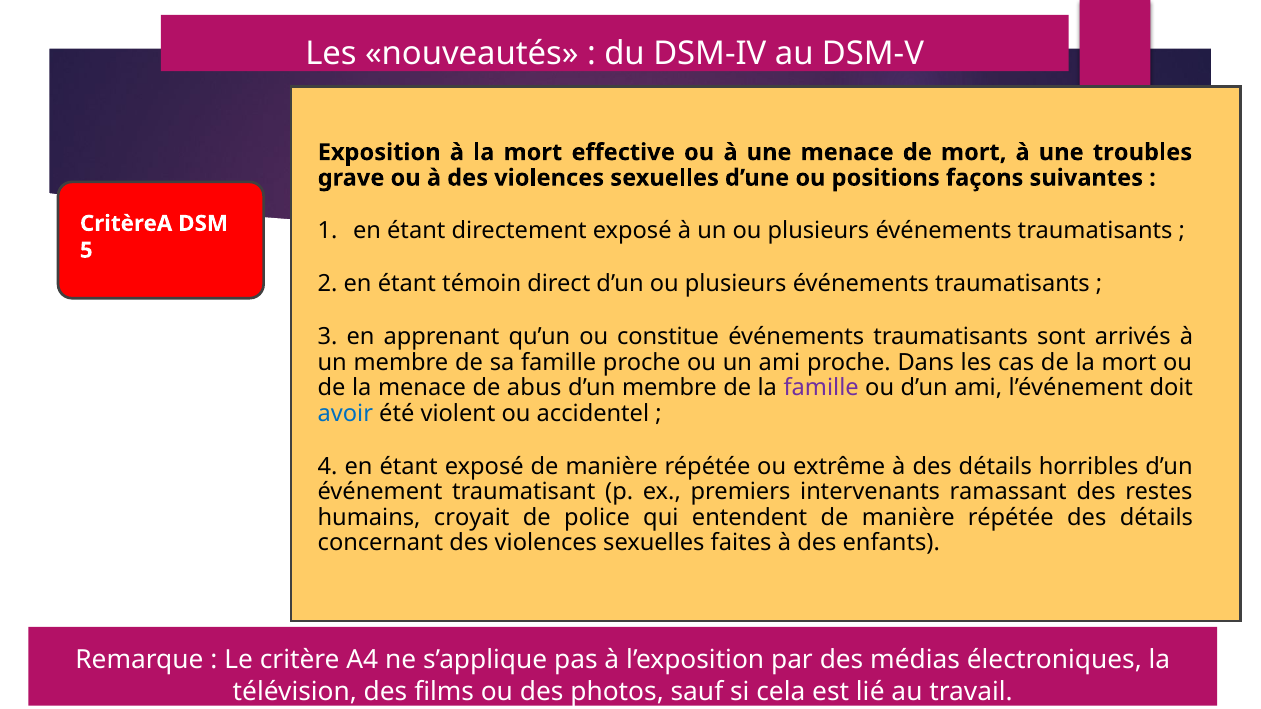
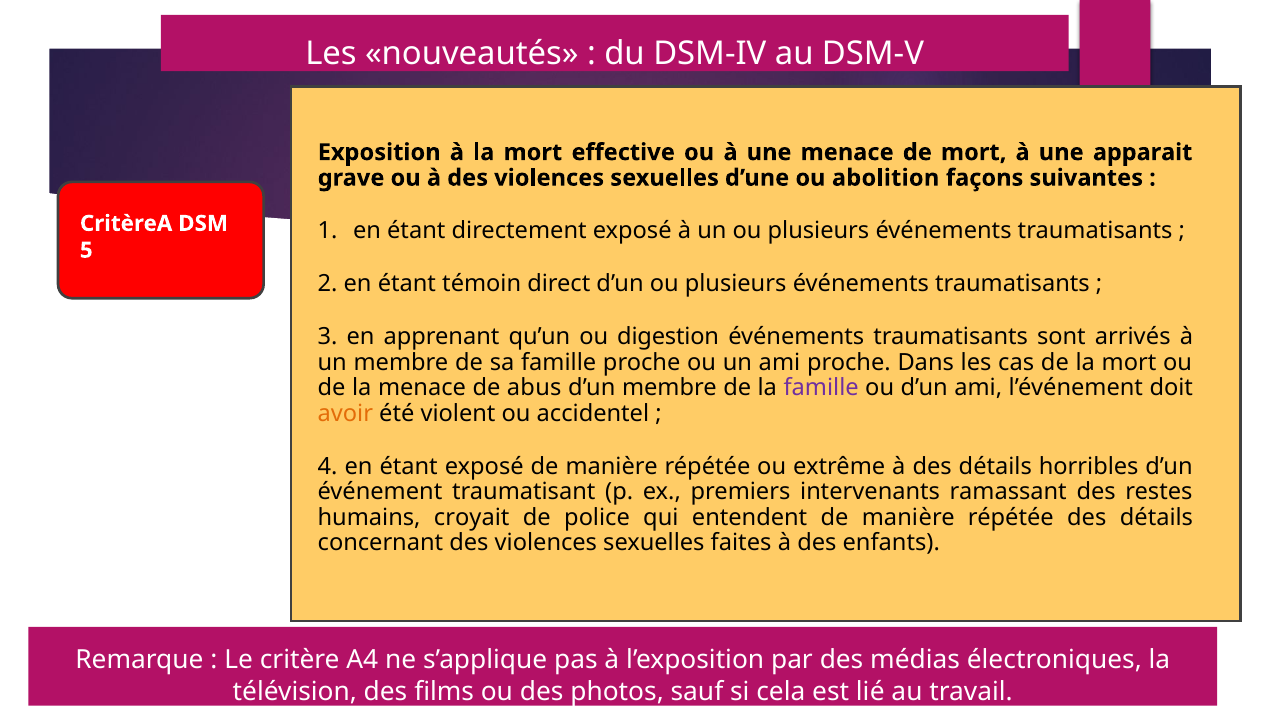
troubles: troubles -> apparait
positions: positions -> abolition
constitue: constitue -> digestion
avoir colour: blue -> orange
